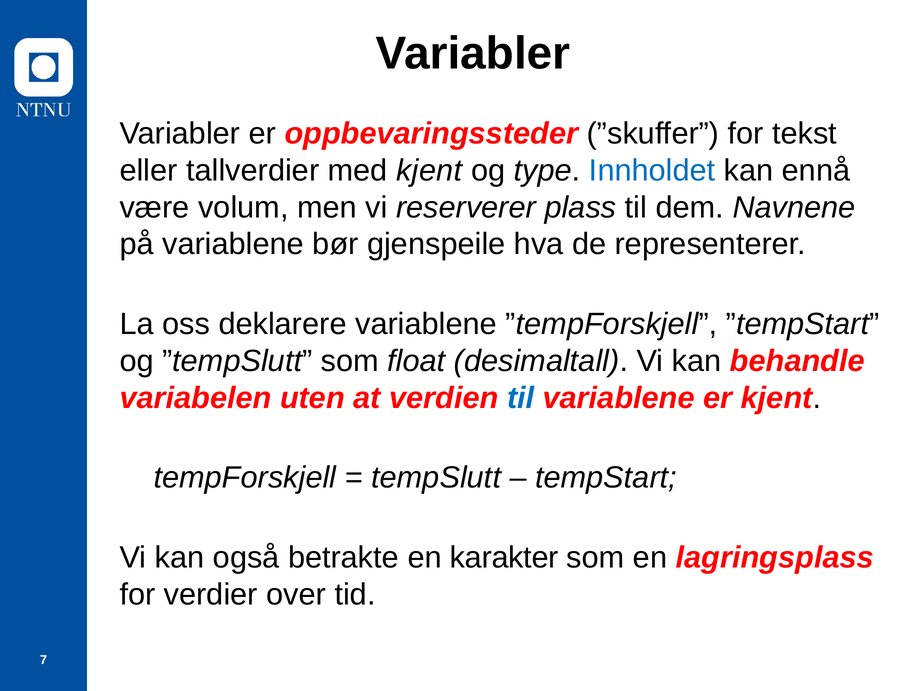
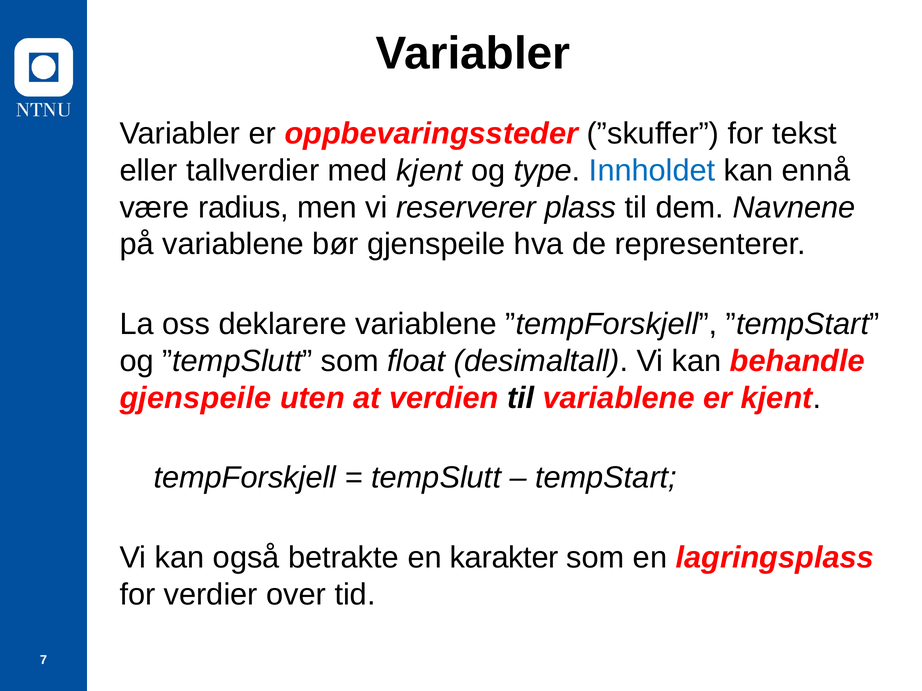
volum: volum -> radius
variabelen at (196, 398): variabelen -> gjenspeile
til at (521, 398) colour: blue -> black
